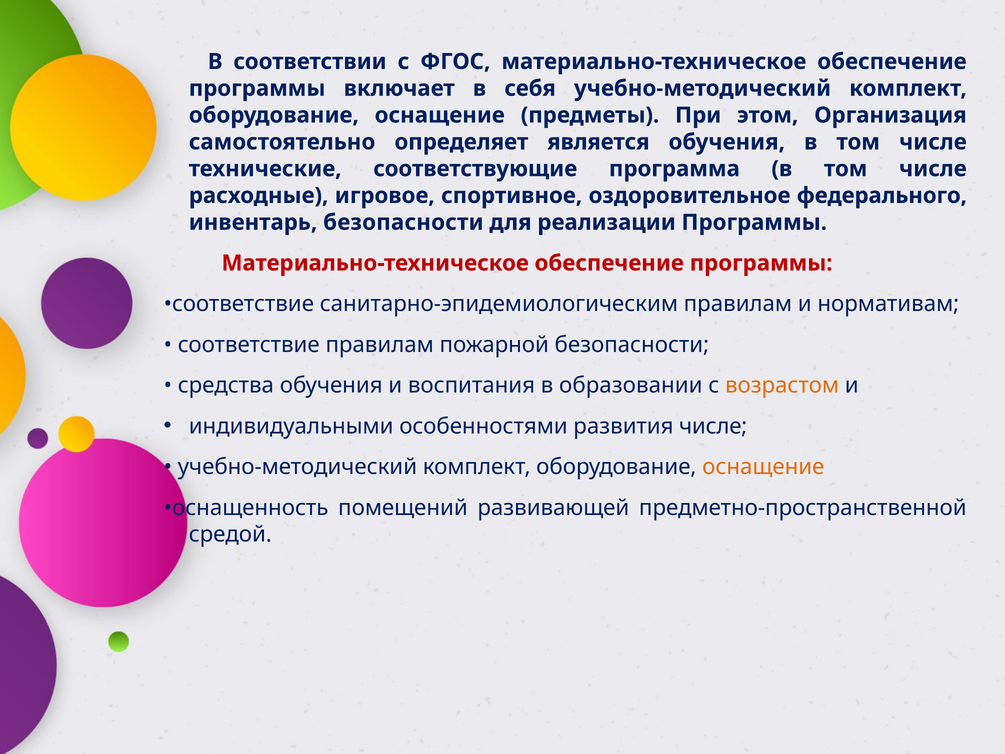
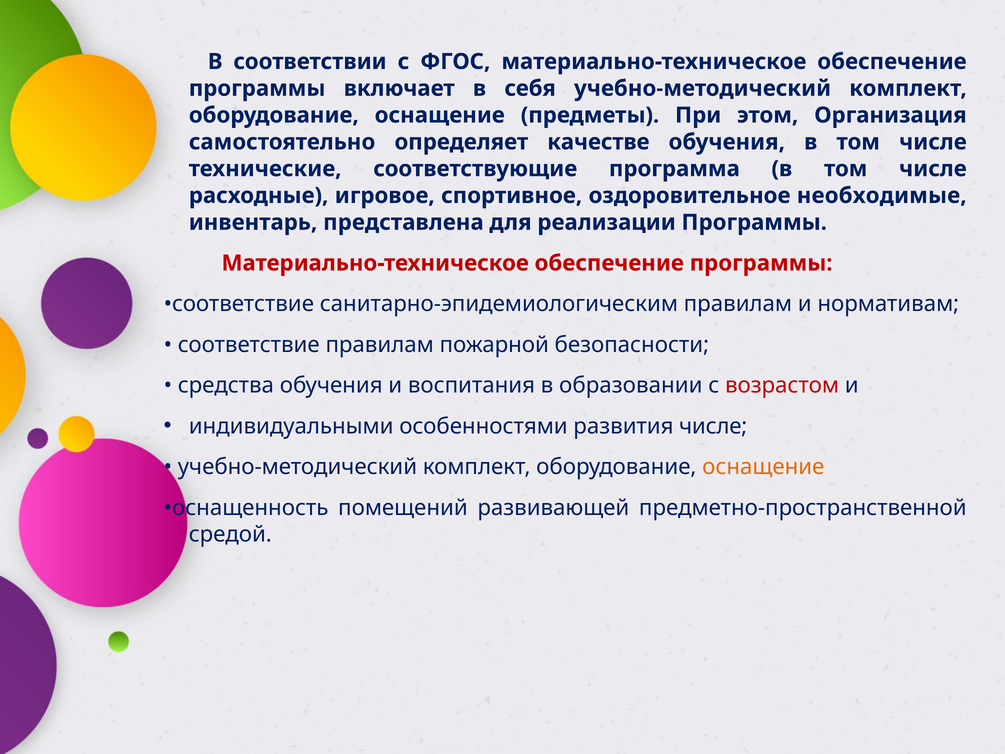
является: является -> качестве
федерального: федерального -> необходимые
инвентарь безопасности: безопасности -> представлена
возрастом colour: orange -> red
